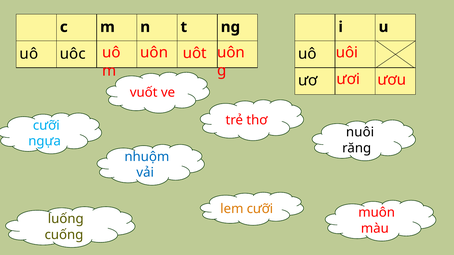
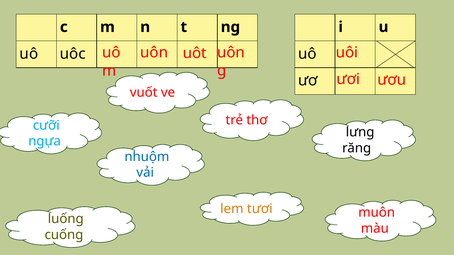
nuôi: nuôi -> lưng
lem cưỡi: cưỡi -> tươi
